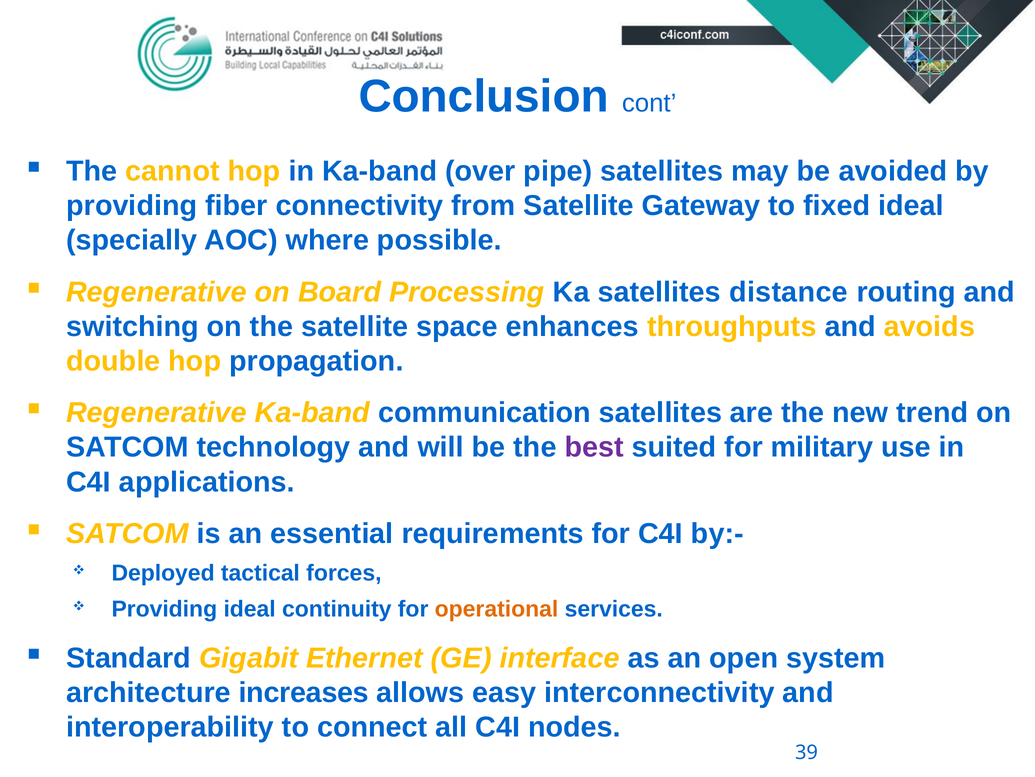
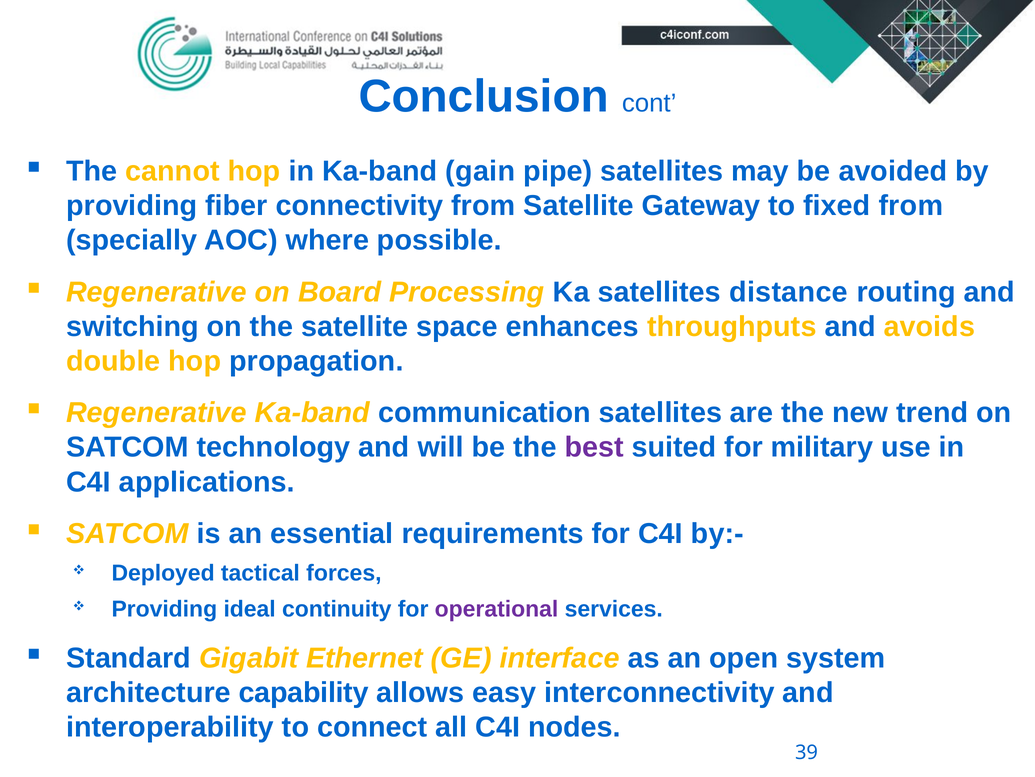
over: over -> gain
fixed ideal: ideal -> from
operational colour: orange -> purple
increases: increases -> capability
